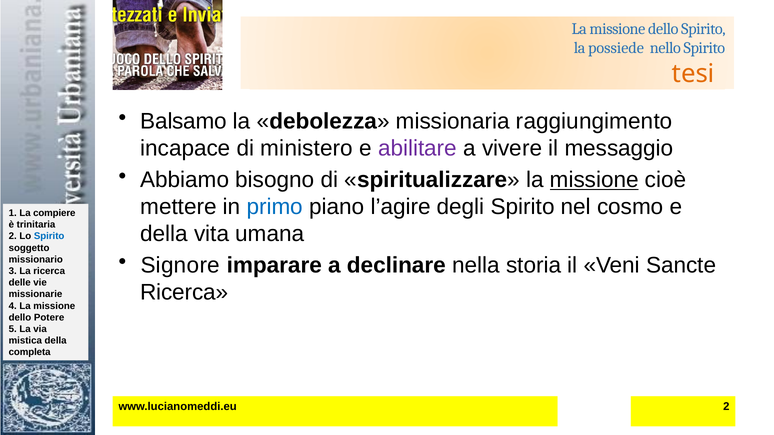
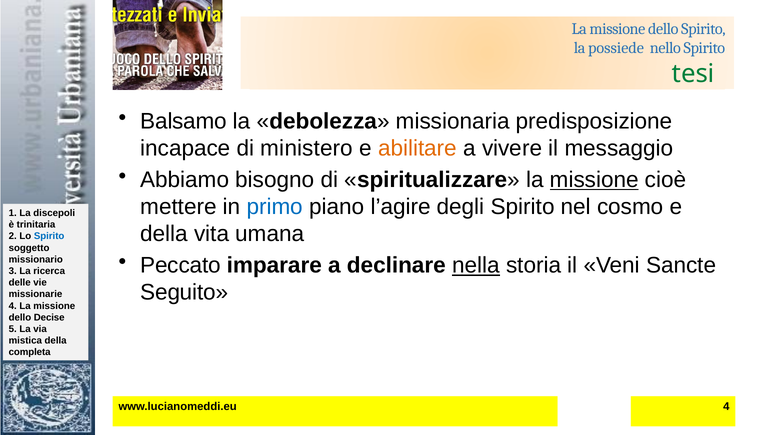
tesi colour: orange -> green
raggiungimento: raggiungimento -> predisposizione
abilitare colour: purple -> orange
compiere: compiere -> discepoli
Signore: Signore -> Peccato
nella underline: none -> present
Ricerca at (184, 293): Ricerca -> Seguito
Potere: Potere -> Decise
www.lucianomeddi.eu 2: 2 -> 4
